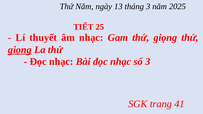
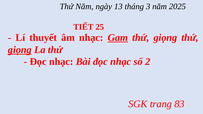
Gam underline: none -> present
số 3: 3 -> 2
41: 41 -> 83
